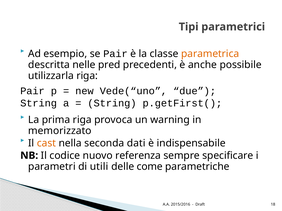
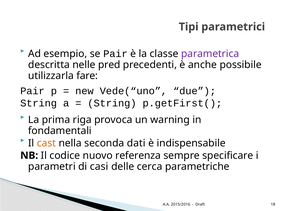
parametrica colour: orange -> purple
utilizzarla riga: riga -> fare
memorizzato: memorizzato -> fondamentali
utili: utili -> casi
come: come -> cerca
